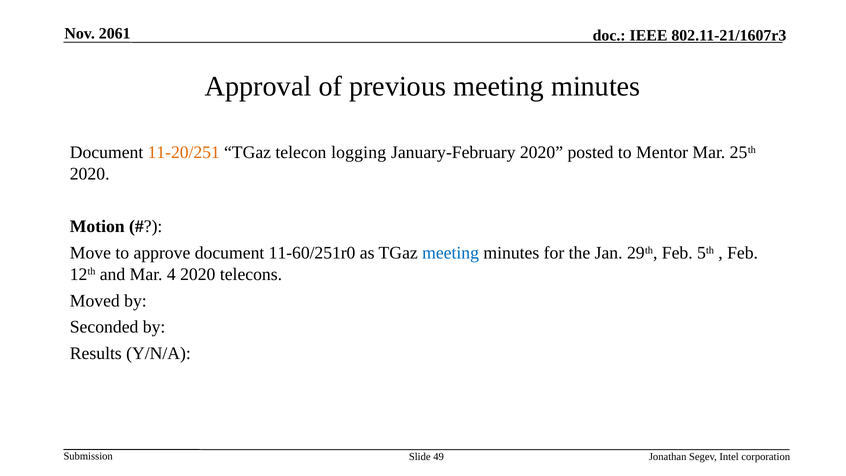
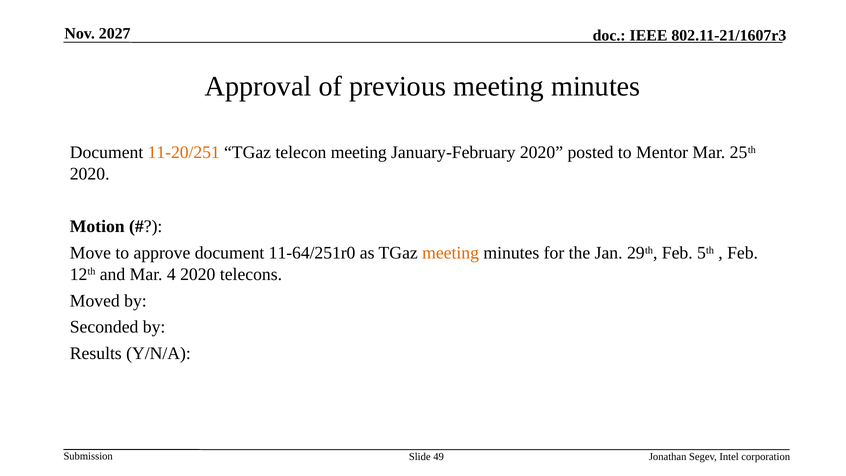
2061: 2061 -> 2027
telecon logging: logging -> meeting
11-60/251r0: 11-60/251r0 -> 11-64/251r0
meeting at (451, 253) colour: blue -> orange
